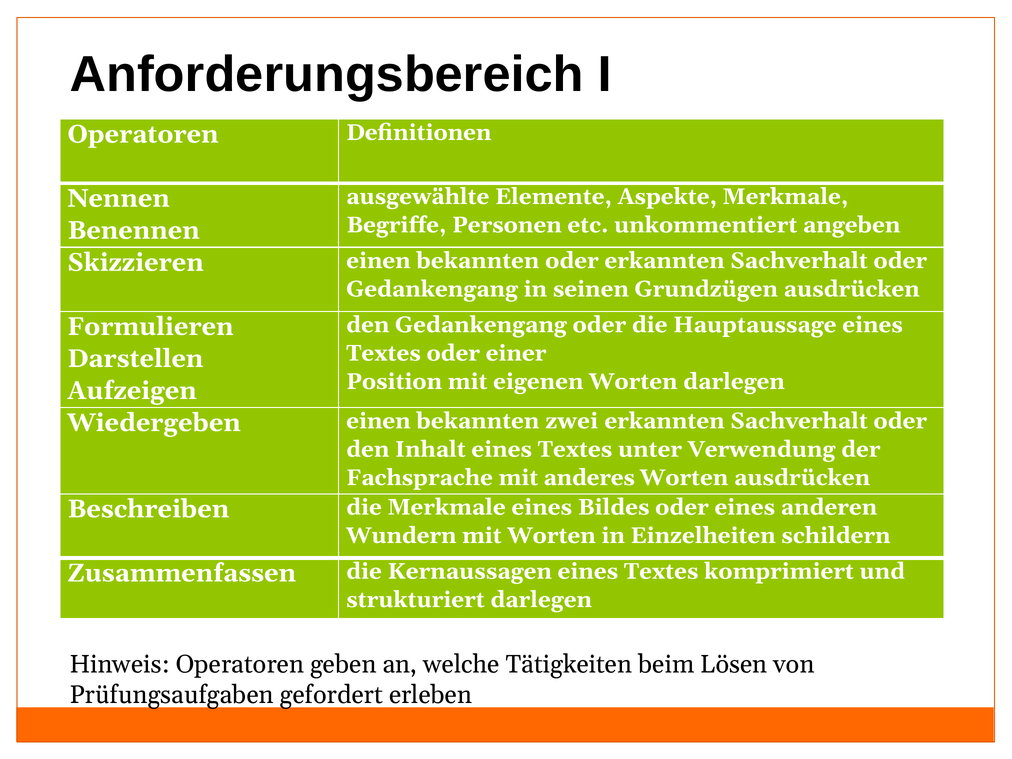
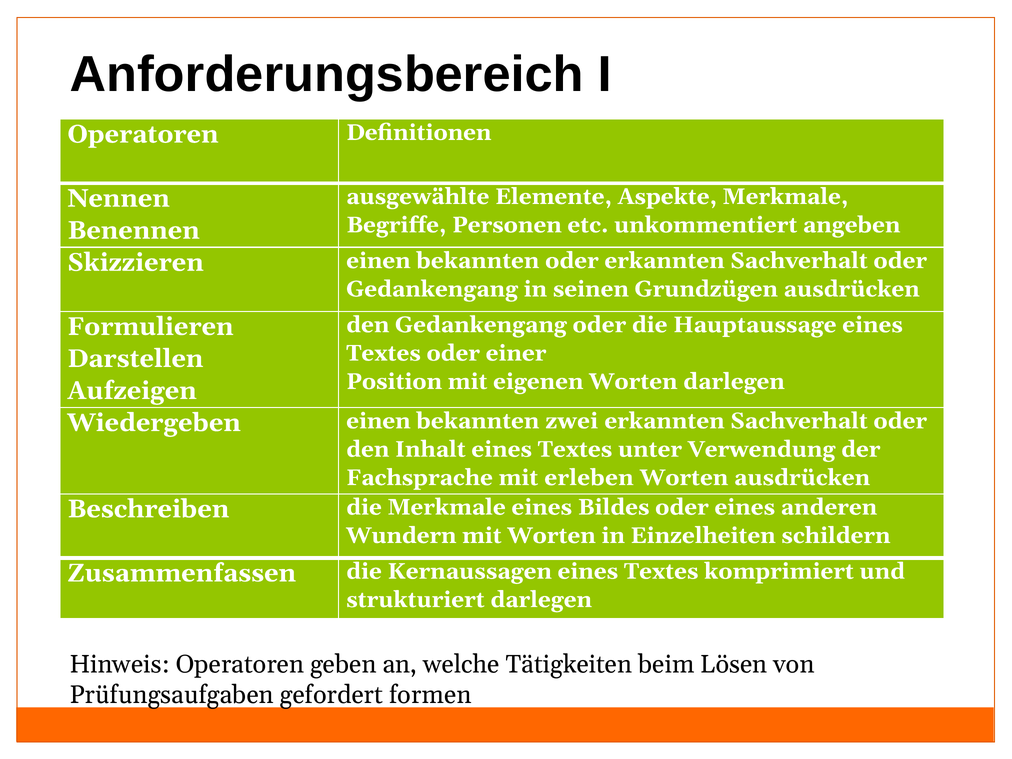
anderes: anderes -> erleben
erleben: erleben -> formen
